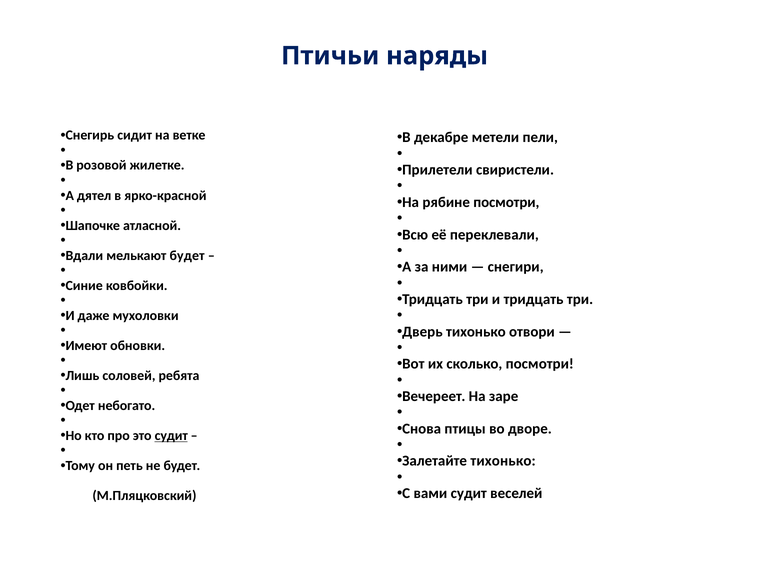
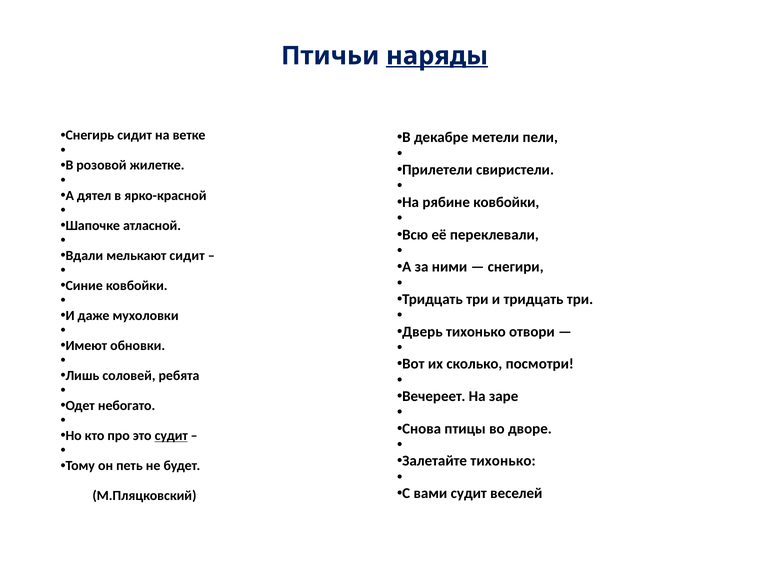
наряды underline: none -> present
рябине посмотри: посмотри -> ковбойки
мелькают будет: будет -> сидит
